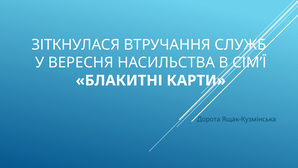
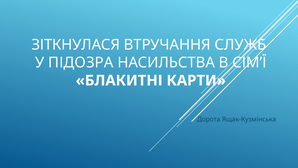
ВЕРЕСНЯ: ВЕРЕСНЯ -> ПІДОЗРА
